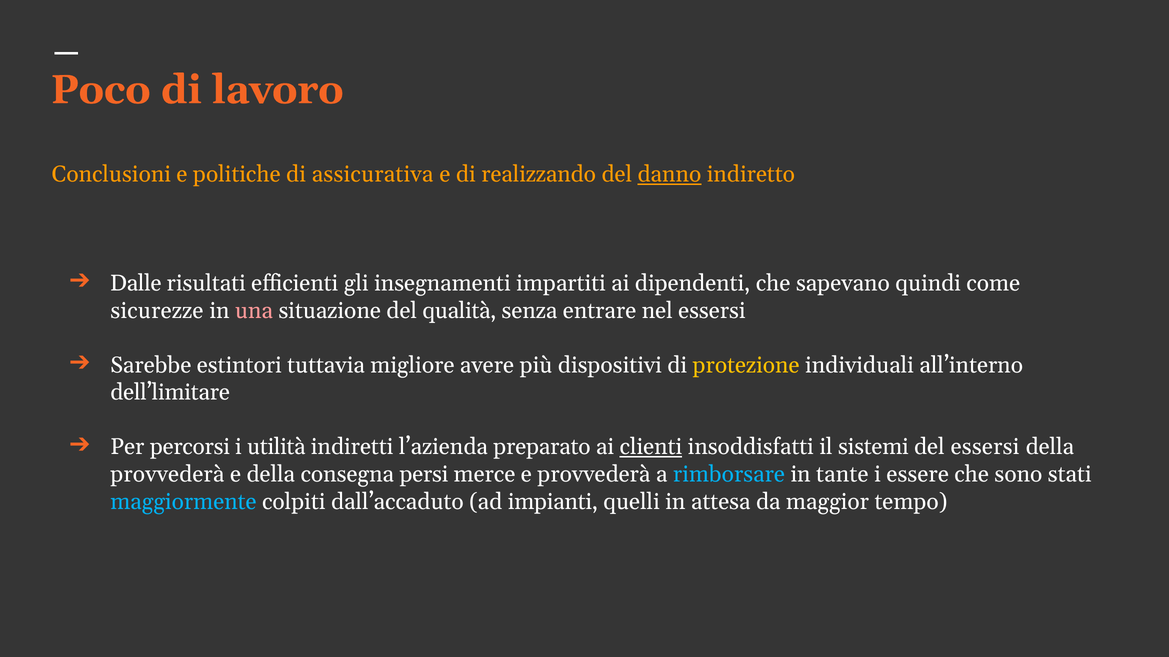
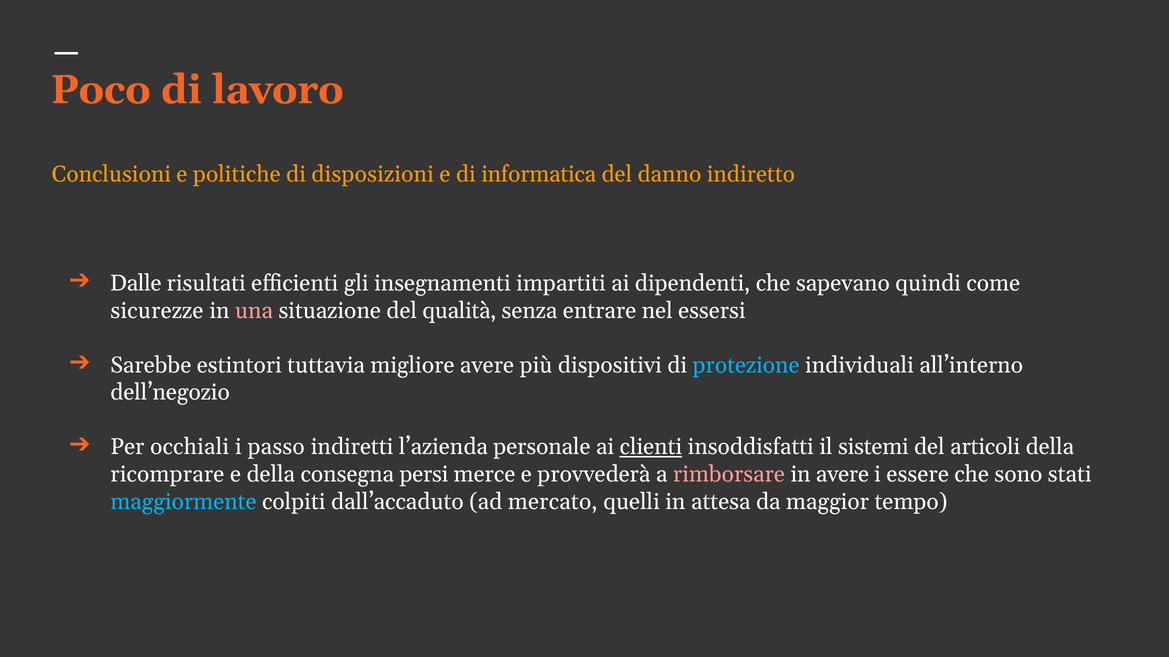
assicurativa: assicurativa -> disposizioni
realizzando: realizzando -> informatica
danno underline: present -> none
protezione colour: yellow -> light blue
dell’limitare: dell’limitare -> dell’negozio
percorsi: percorsi -> occhiali
utilità: utilità -> passo
preparato: preparato -> personale
del essersi: essersi -> articoli
provvederà at (167, 475): provvederà -> ricomprare
rimborsare colour: light blue -> pink
in tante: tante -> avere
impianti: impianti -> mercato
